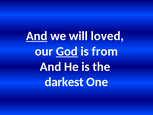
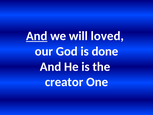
God underline: present -> none
from: from -> done
darkest: darkest -> creator
